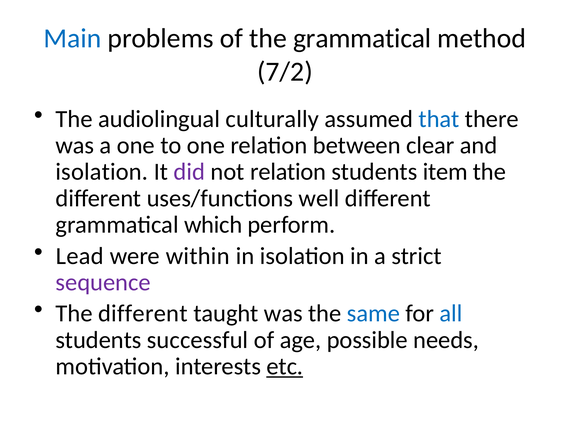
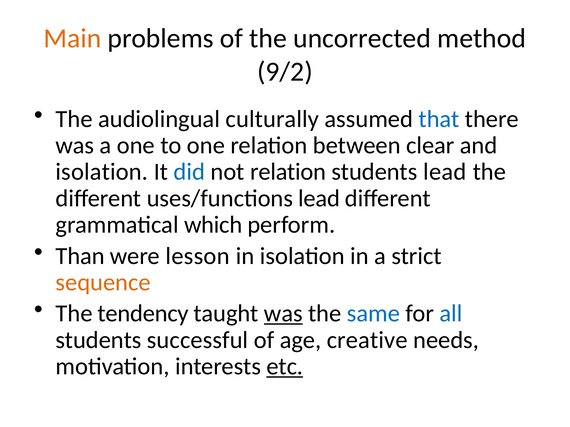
Main colour: blue -> orange
the grammatical: grammatical -> uncorrected
7/2: 7/2 -> 9/2
did colour: purple -> blue
students item: item -> lead
uses/functions well: well -> lead
Lead: Lead -> Than
within: within -> lesson
sequence colour: purple -> orange
different at (143, 314): different -> tendency
was at (283, 314) underline: none -> present
possible: possible -> creative
